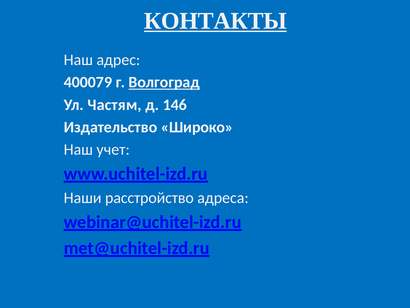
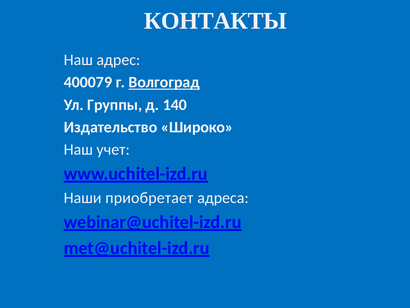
КОНТАКТЫ underline: present -> none
Частям: Частям -> Группы
146: 146 -> 140
расстройство: расстройство -> приобретает
